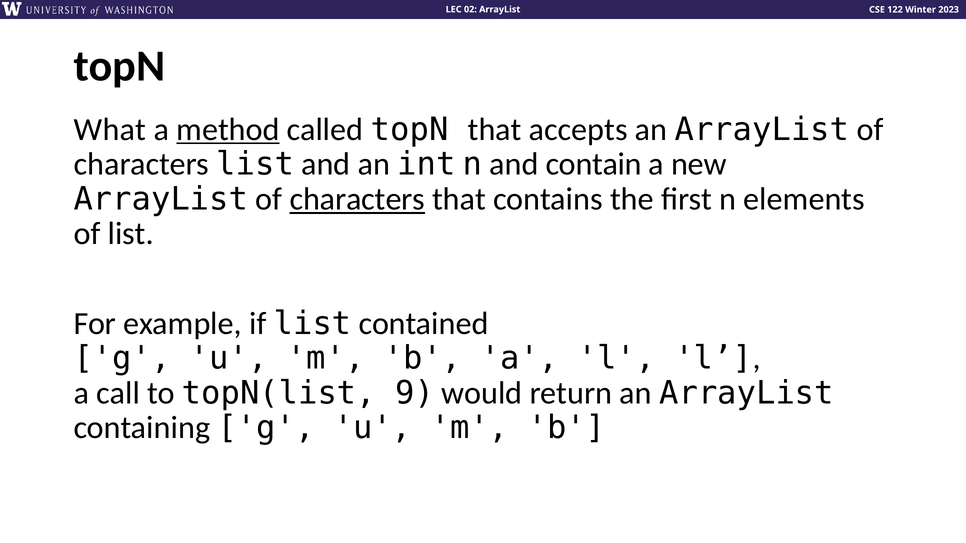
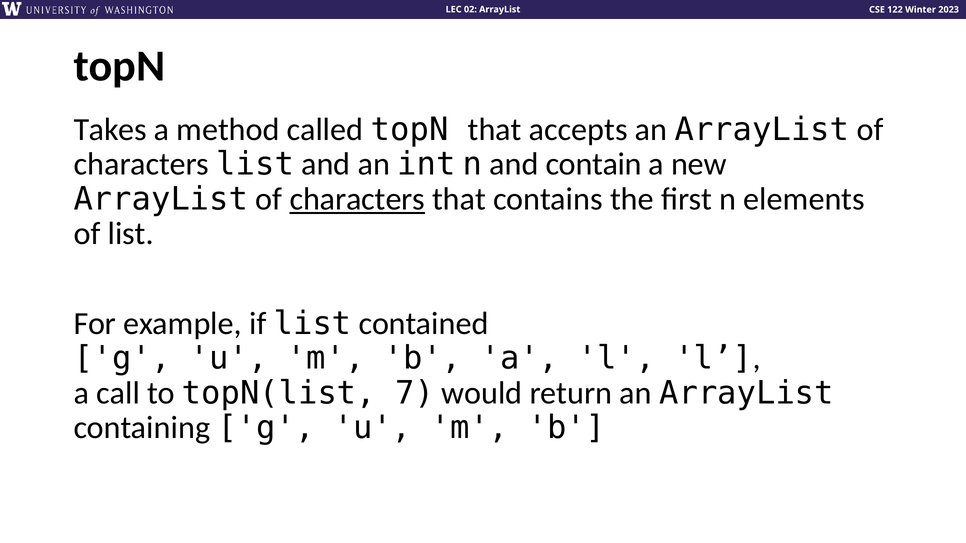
What: What -> Takes
method underline: present -> none
9: 9 -> 7
